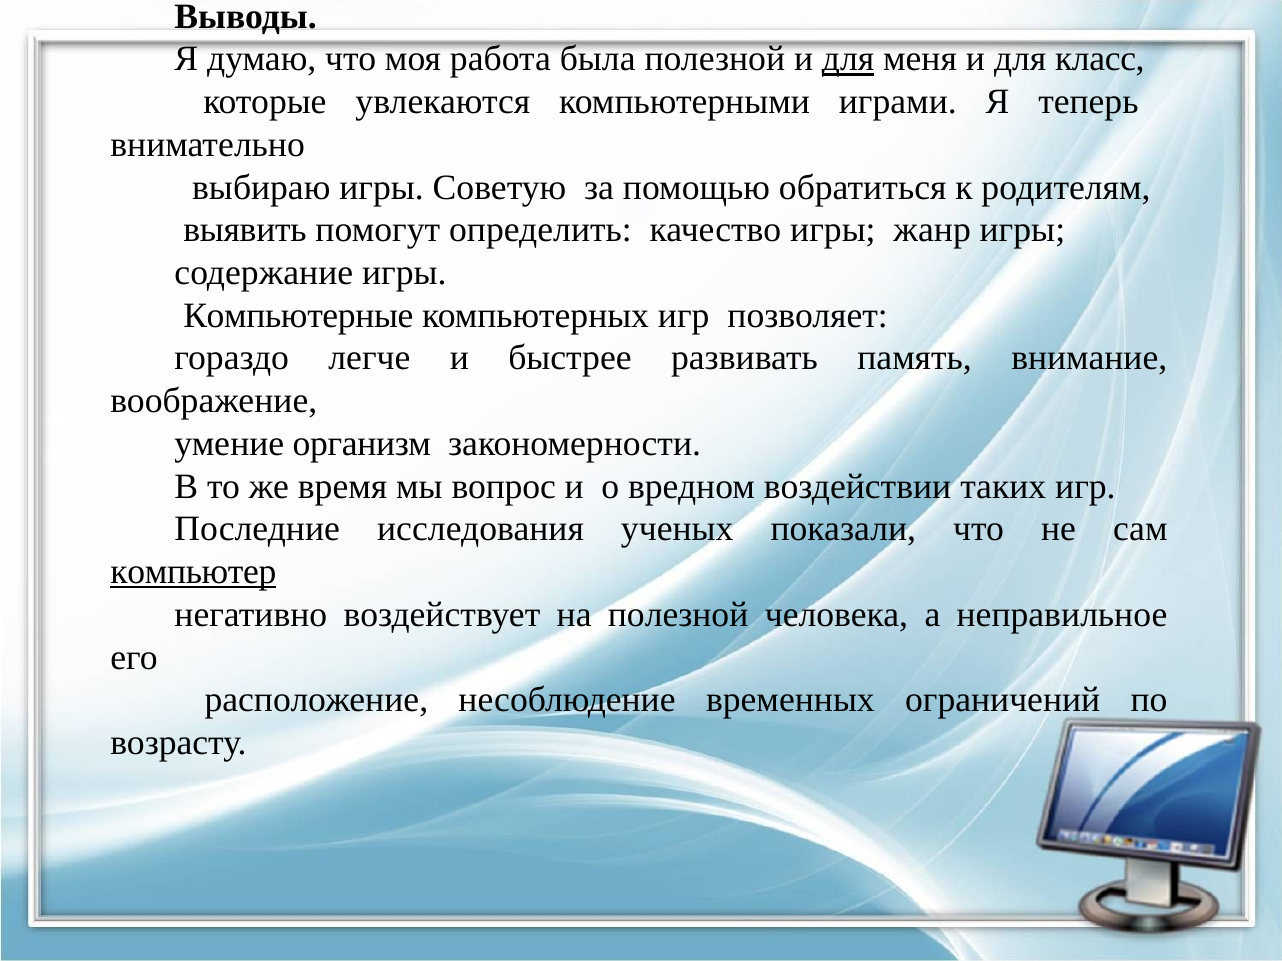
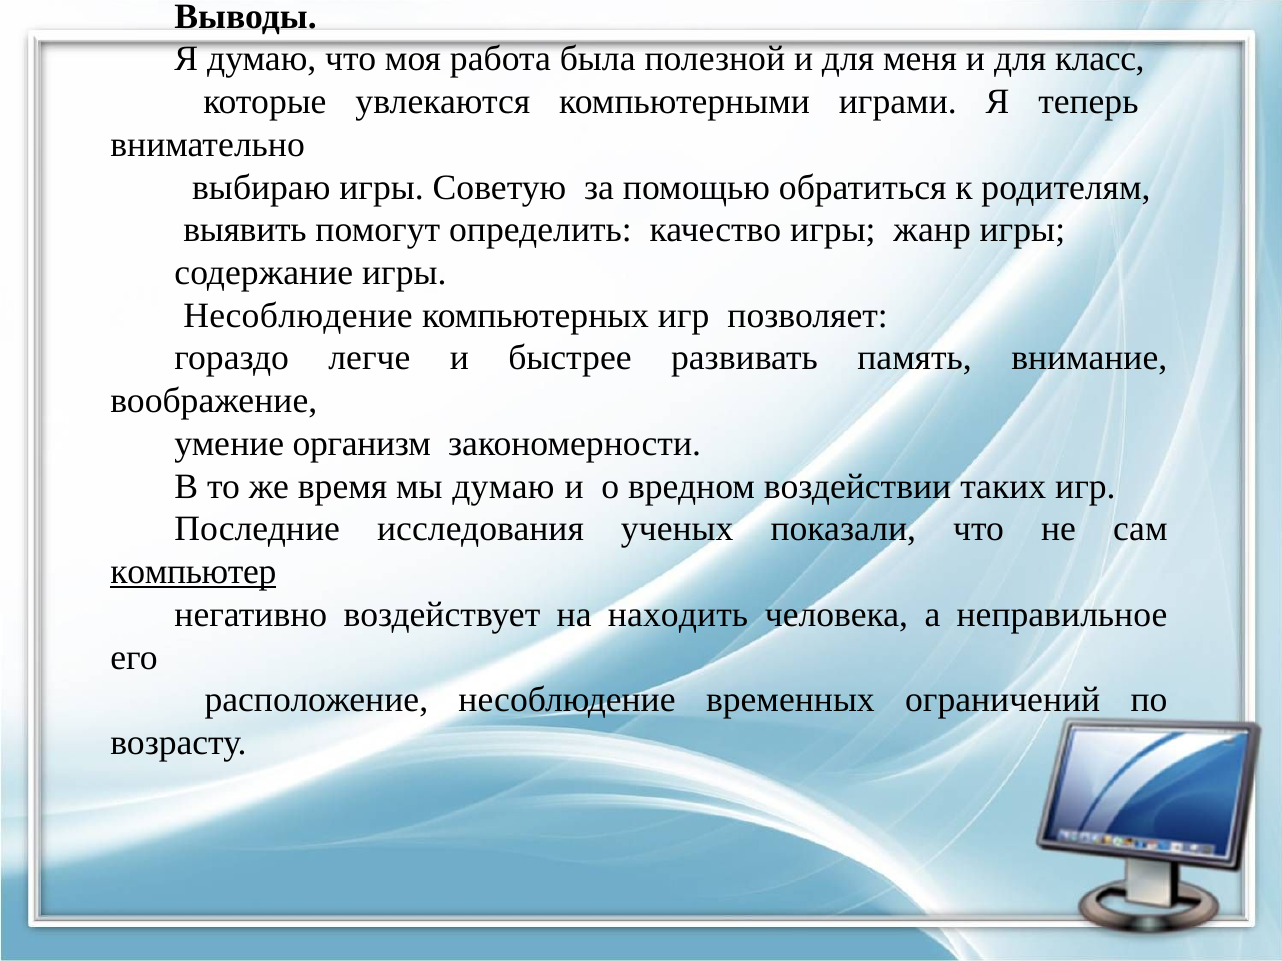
для at (848, 59) underline: present -> none
Компьютерные at (298, 316): Компьютерные -> Несоблюдение
мы вопрос: вопрос -> думаю
на полезной: полезной -> находить
